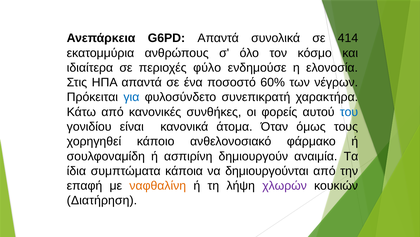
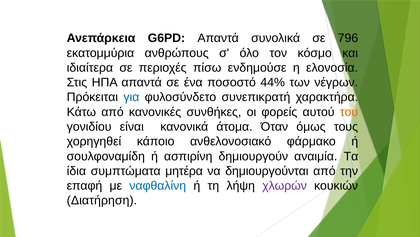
414: 414 -> 796
φύλο: φύλο -> πίσω
60%: 60% -> 44%
του colour: blue -> orange
κάποια: κάποια -> μητέρα
ναφθαλίνη colour: orange -> blue
